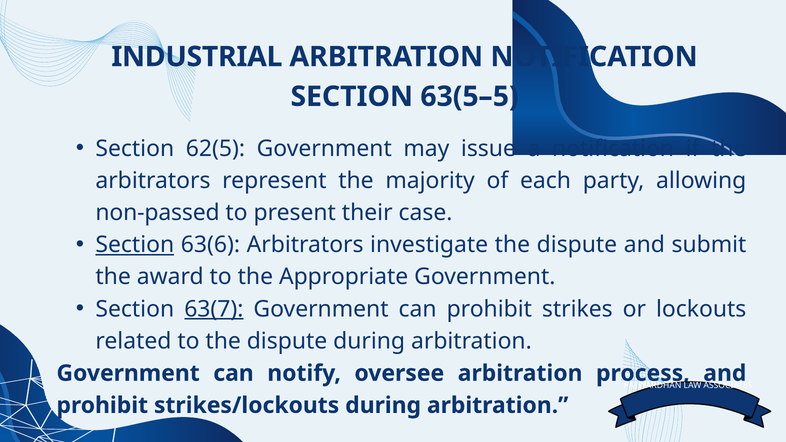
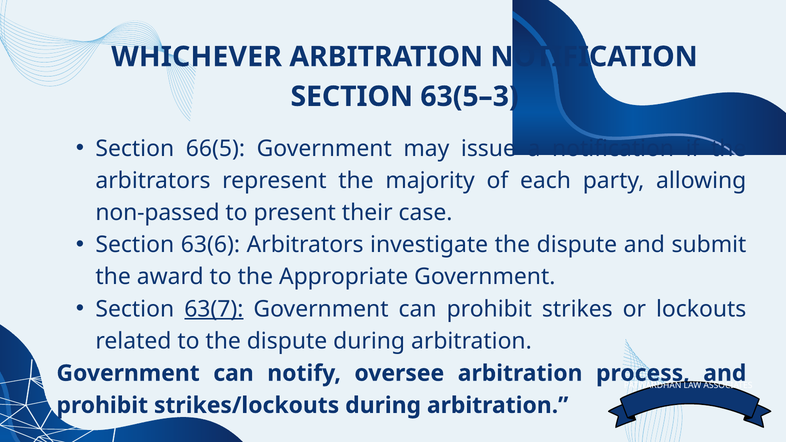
INDUSTRIAL: INDUSTRIAL -> WHICHEVER
63(5–5: 63(5–5 -> 63(5–3
62(5: 62(5 -> 66(5
Section at (135, 245) underline: present -> none
